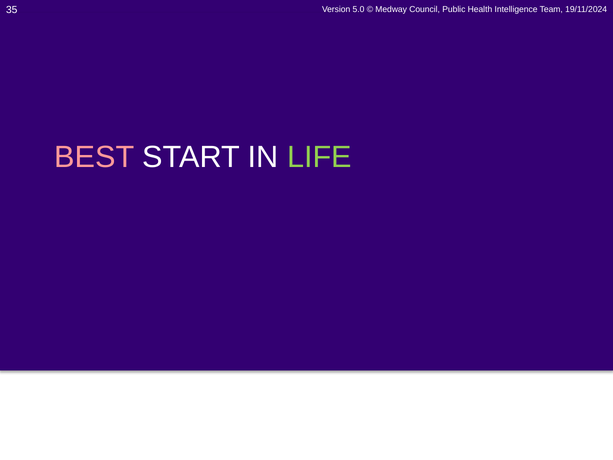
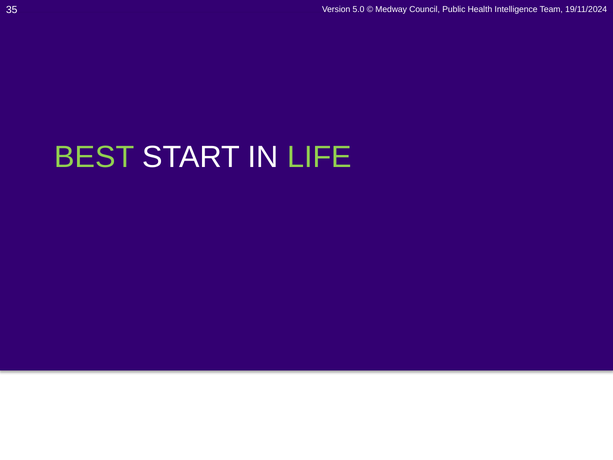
BEST colour: pink -> light green
